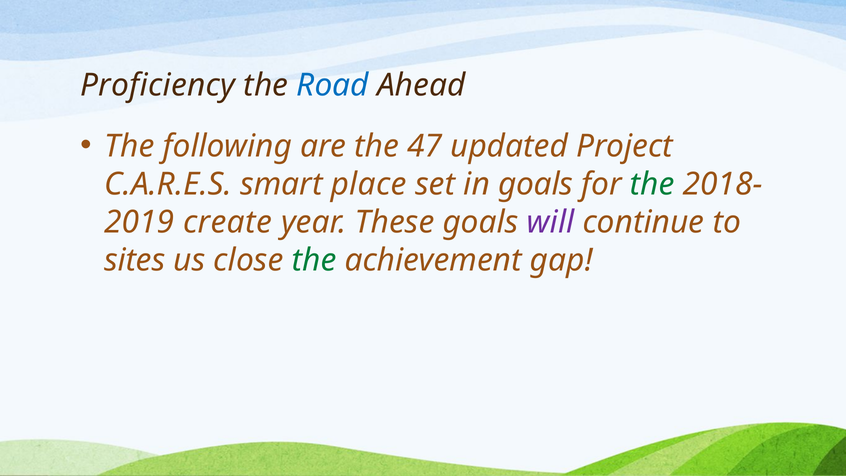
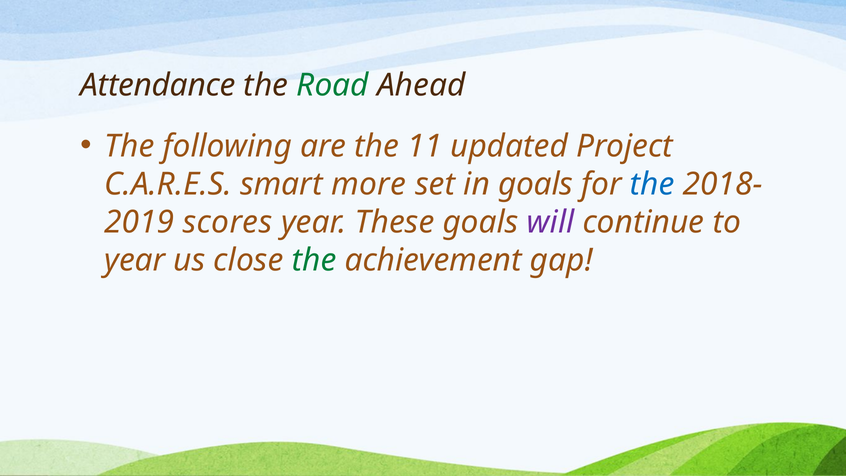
Proficiency: Proficiency -> Attendance
Road colour: blue -> green
47: 47 -> 11
place: place -> more
the at (652, 184) colour: green -> blue
create: create -> scores
sites at (135, 260): sites -> year
